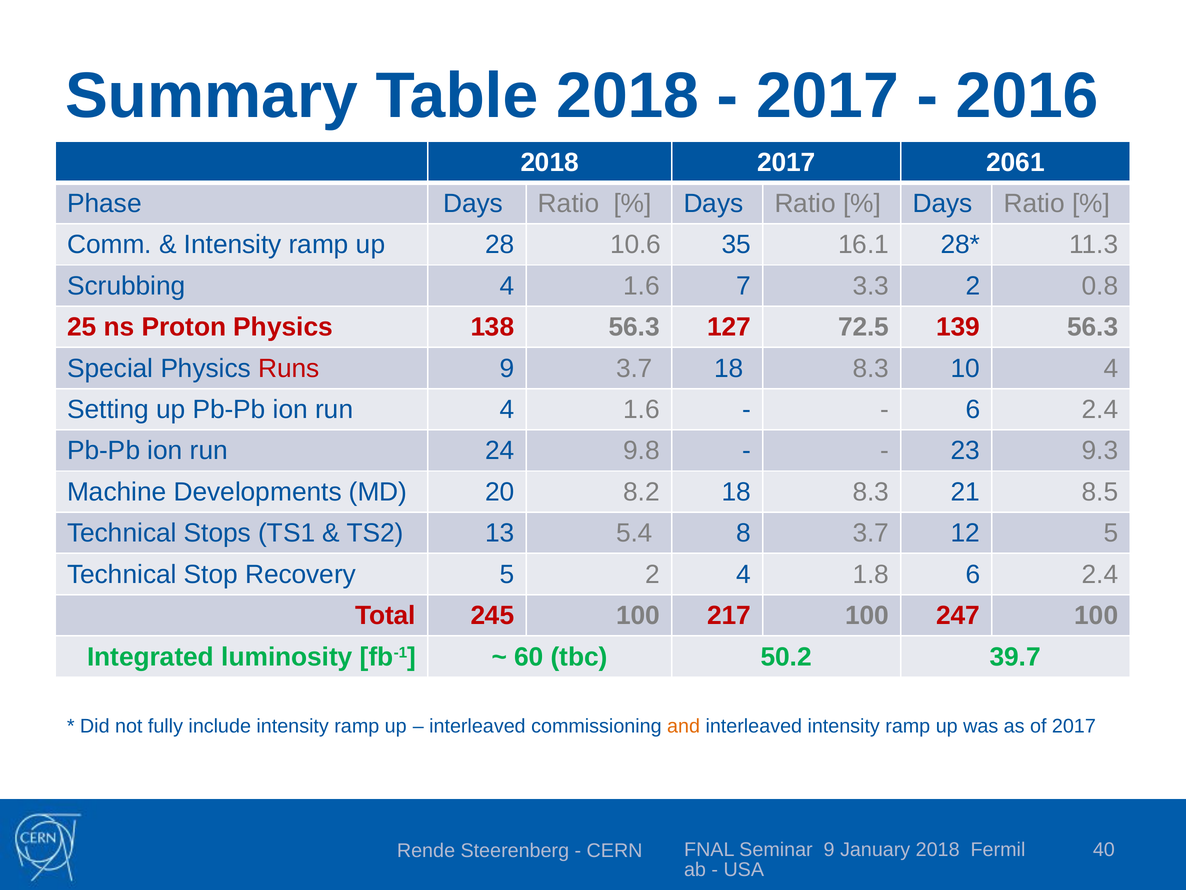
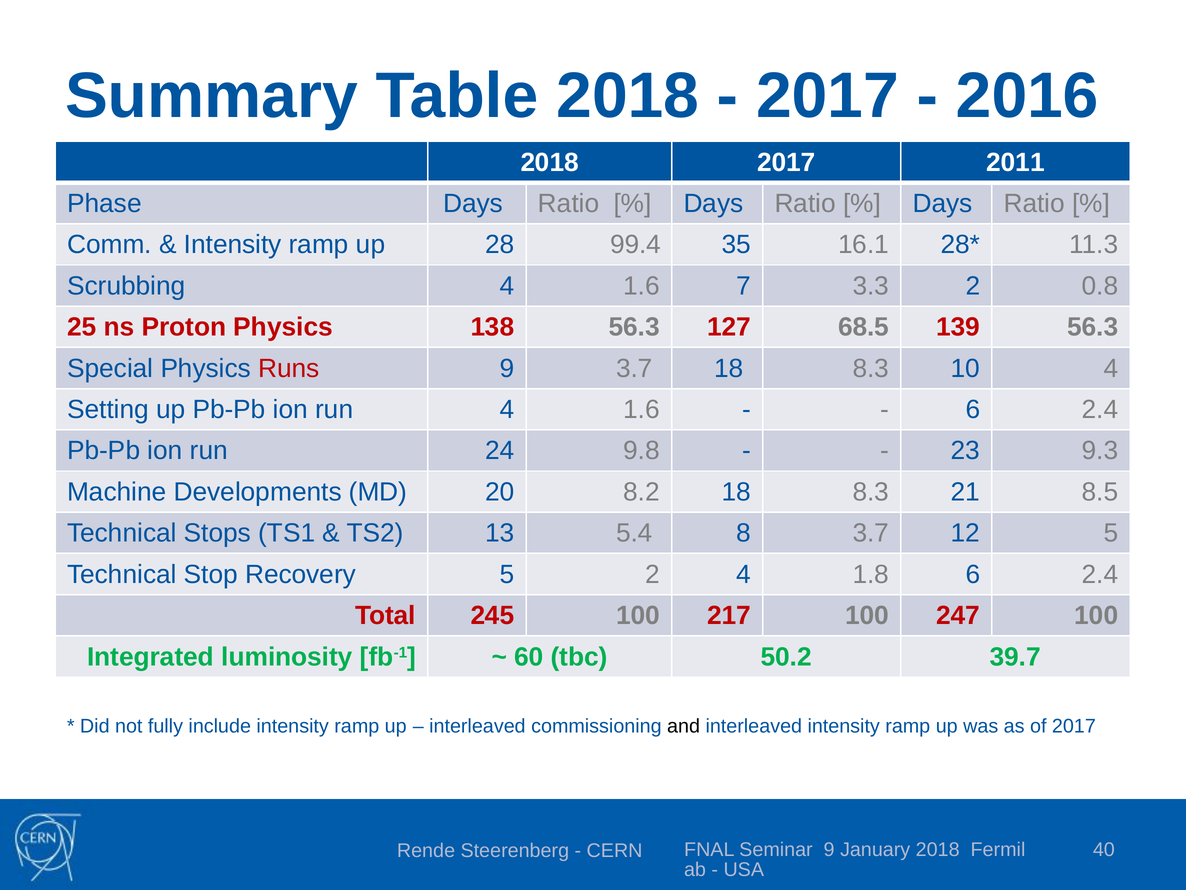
2061: 2061 -> 2011
10.6: 10.6 -> 99.4
72.5: 72.5 -> 68.5
and colour: orange -> black
